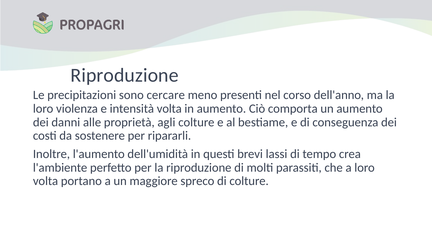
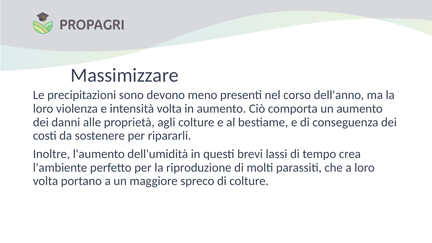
Riproduzione at (125, 75): Riproduzione -> Massimizzare
cercare: cercare -> devono
